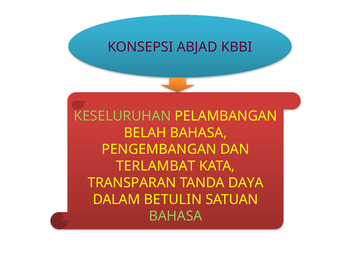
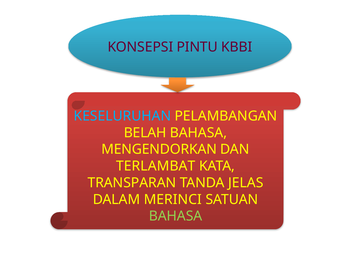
ABJAD: ABJAD -> PINTU
KESELURUHAN colour: light green -> light blue
PENGEMBANGAN: PENGEMBANGAN -> MENGENDORKAN
DAYA: DAYA -> JELAS
BETULIN: BETULIN -> MERINCI
